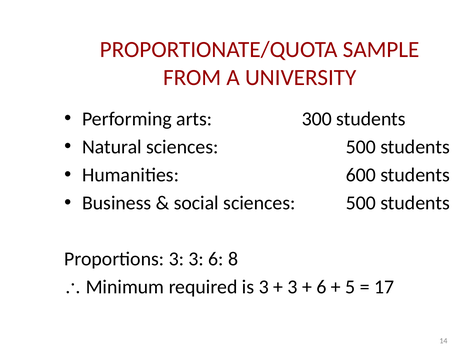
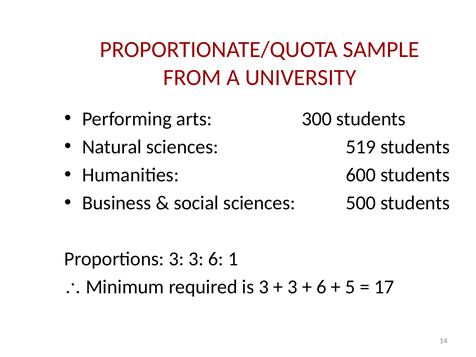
Natural sciences 500: 500 -> 519
8: 8 -> 1
